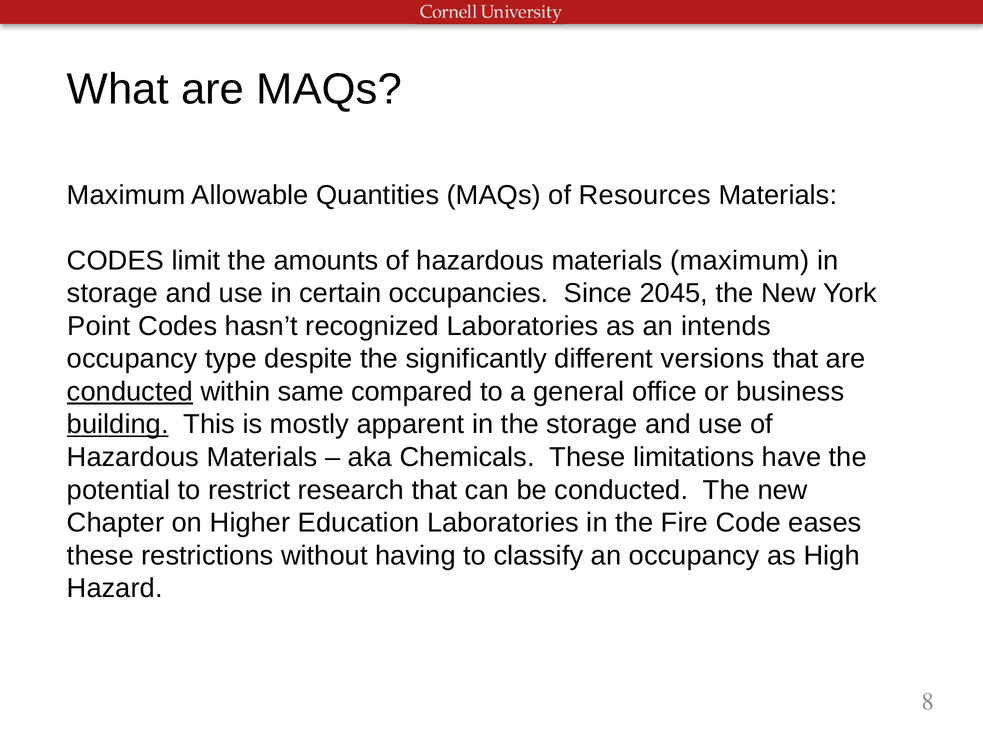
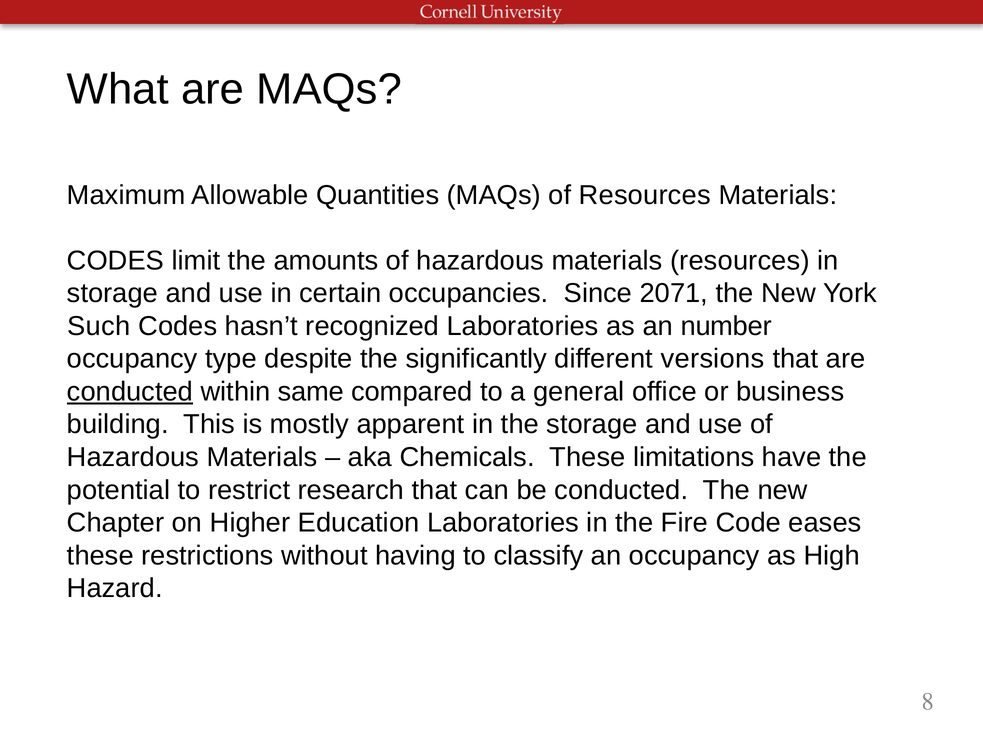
materials maximum: maximum -> resources
2045: 2045 -> 2071
Point: Point -> Such
intends: intends -> number
building underline: present -> none
